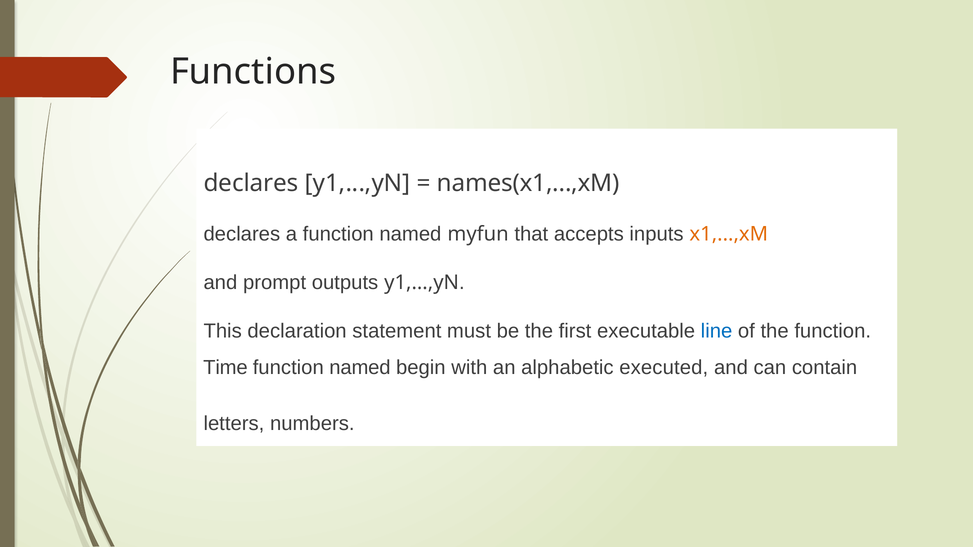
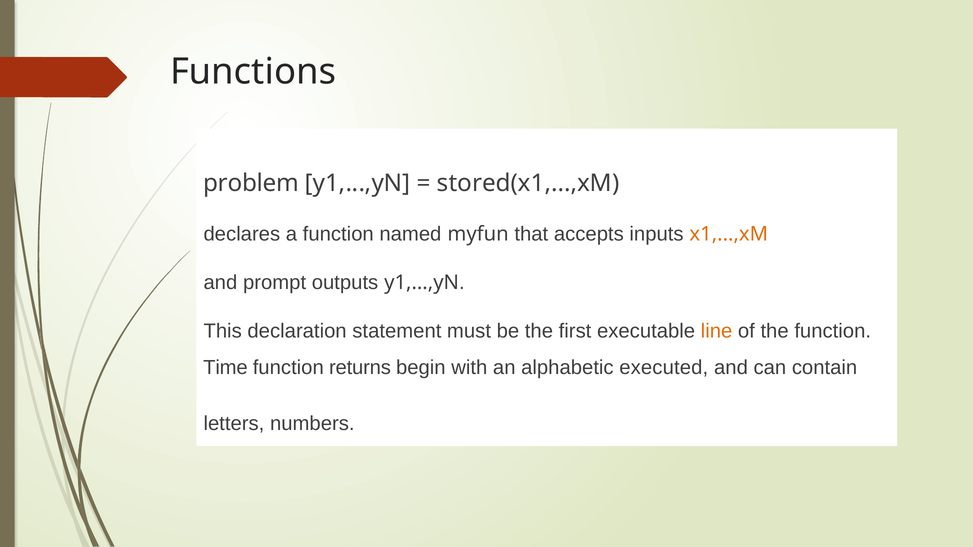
declares at (251, 183): declares -> problem
names(x1,...,xM: names(x1,...,xM -> stored(x1,...,xM
line colour: blue -> orange
named at (360, 368): named -> returns
